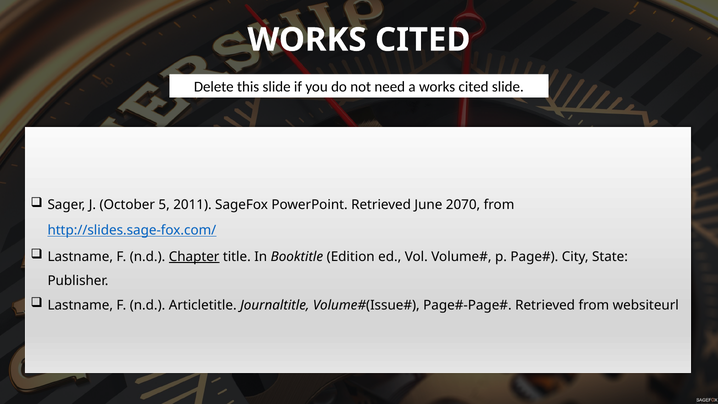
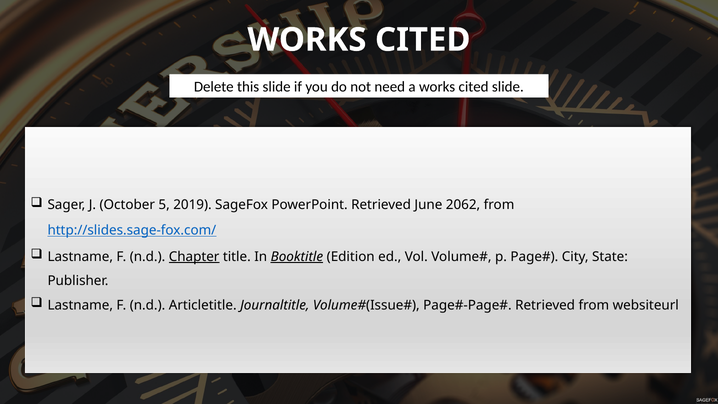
2011: 2011 -> 2019
2070: 2070 -> 2062
Booktitle underline: none -> present
